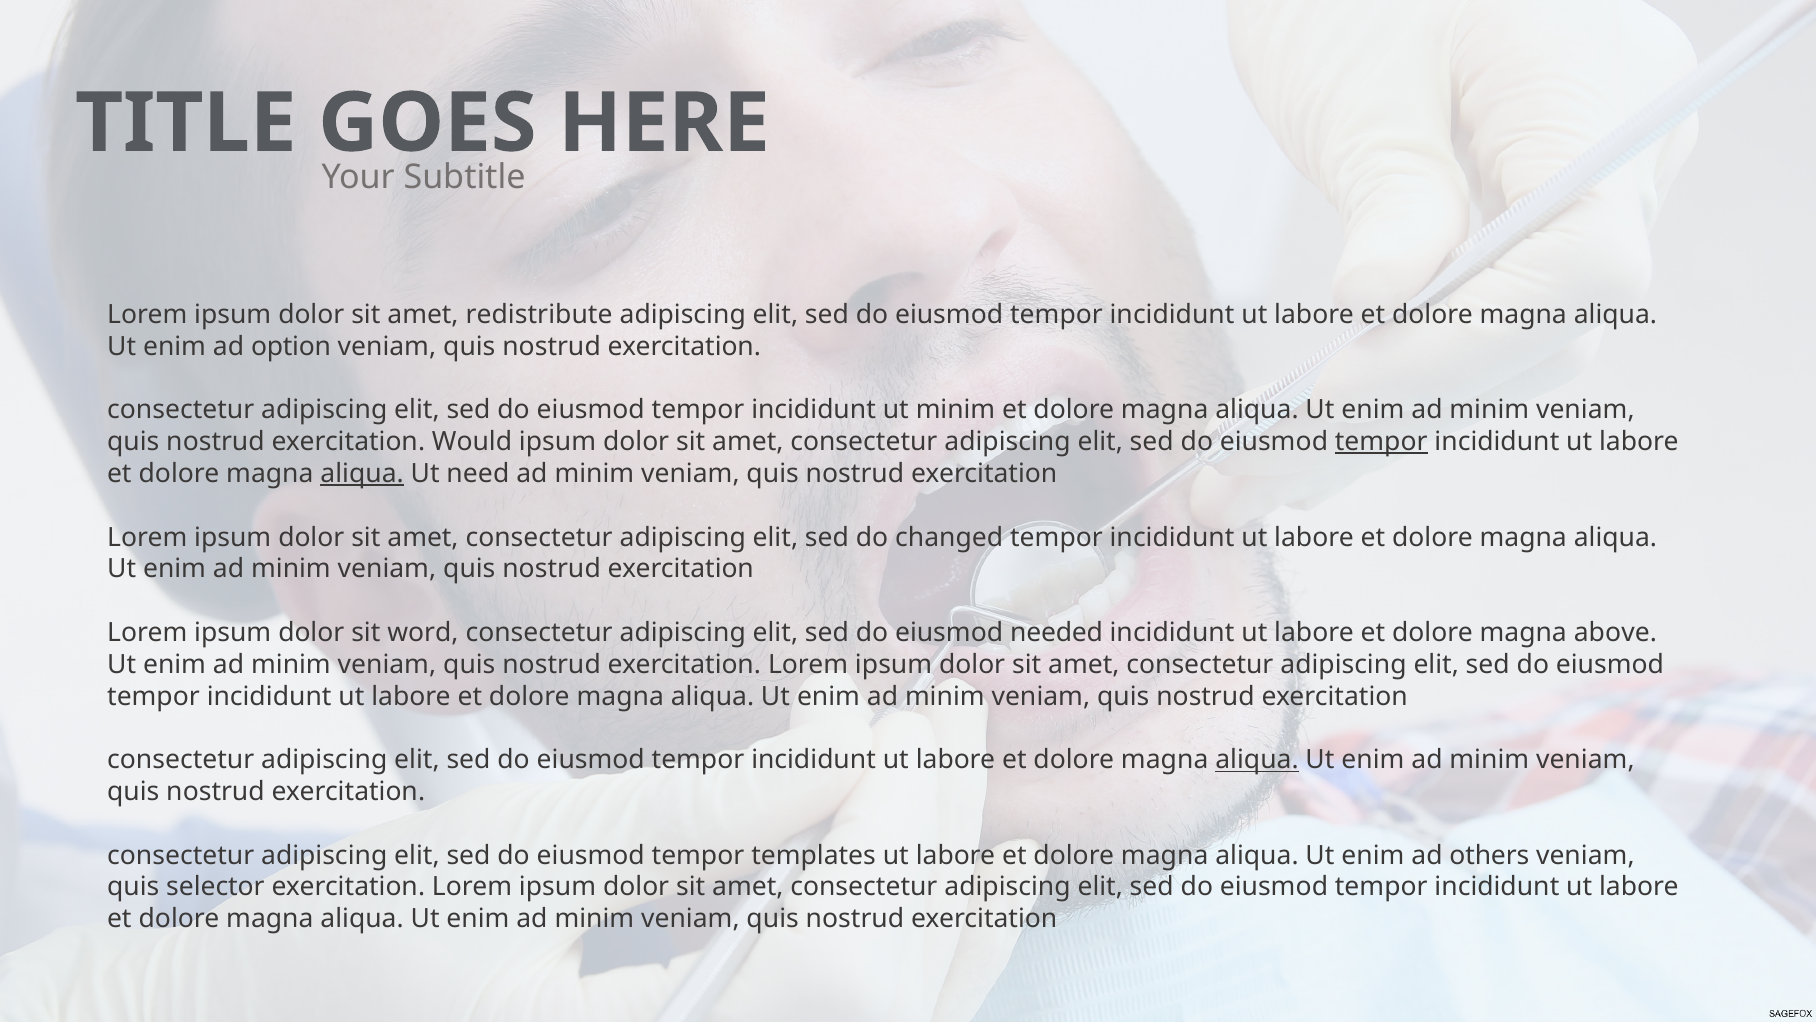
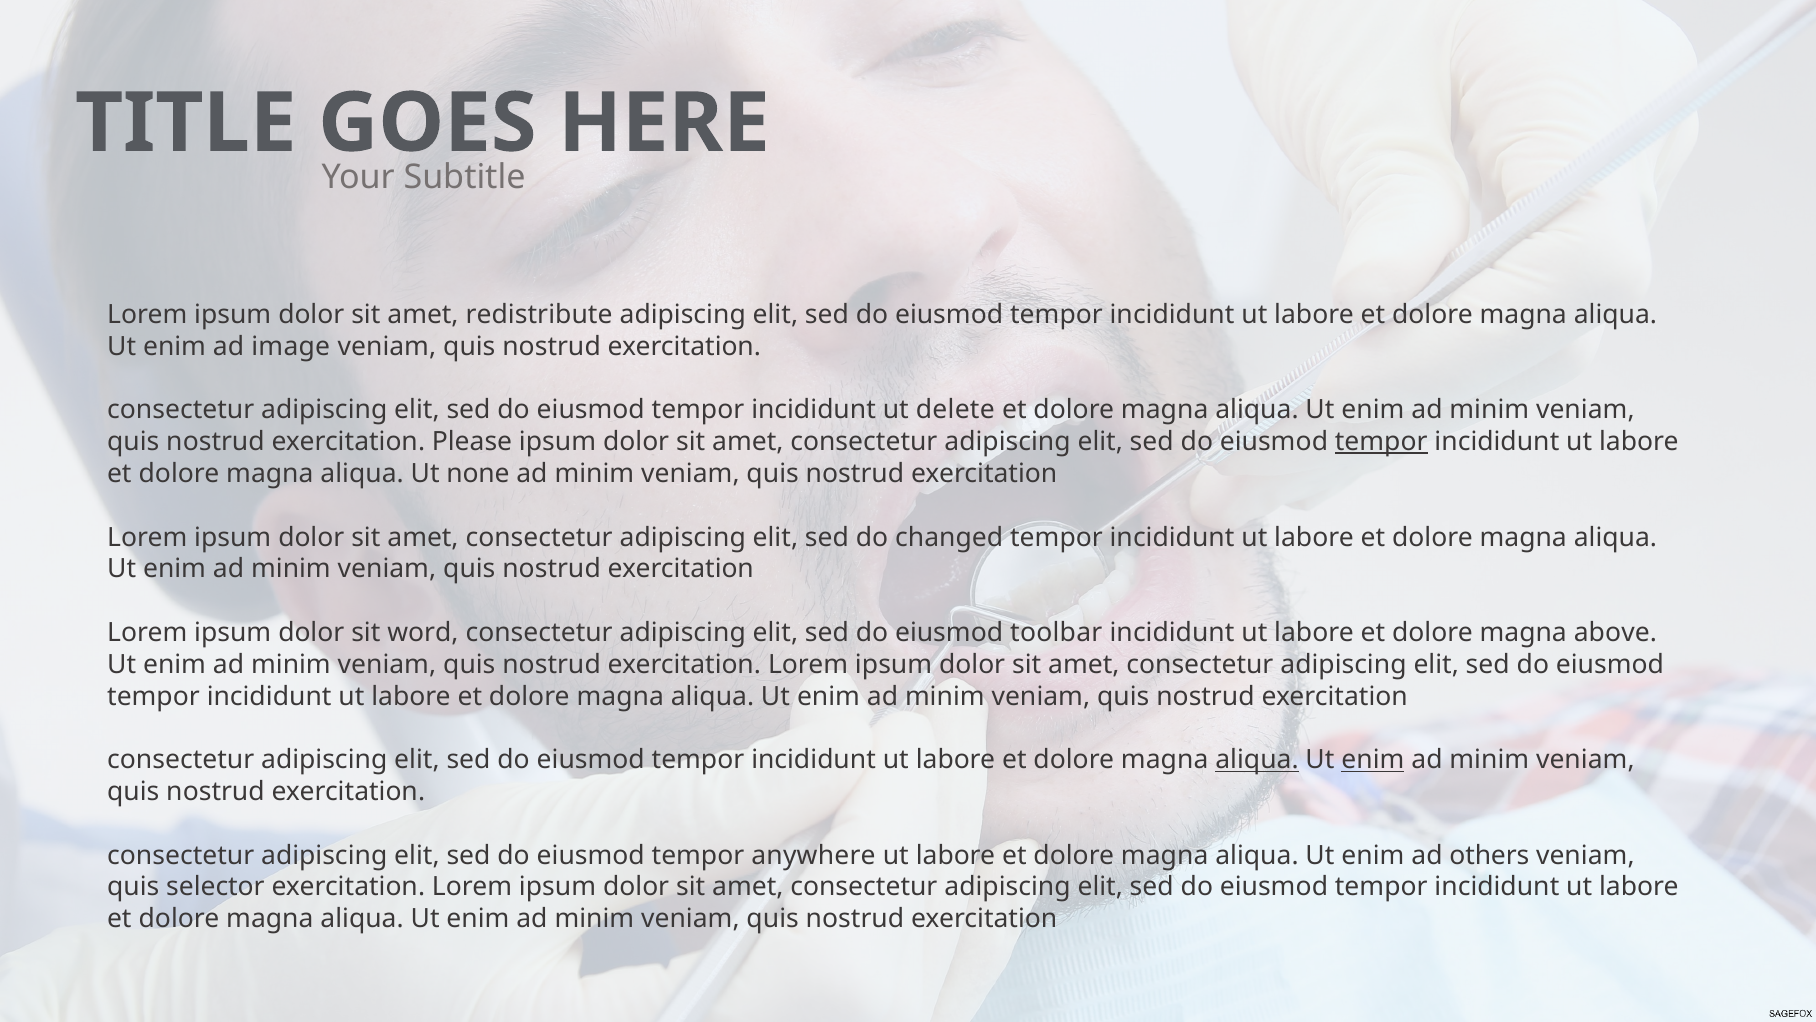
option: option -> image
ut minim: minim -> delete
Would: Would -> Please
aliqua at (362, 473) underline: present -> none
need: need -> none
needed: needed -> toolbar
enim at (1373, 760) underline: none -> present
templates: templates -> anywhere
